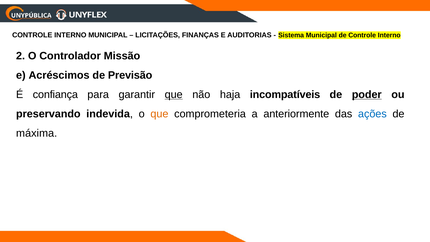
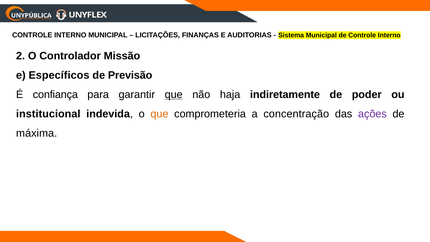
Acréscimos: Acréscimos -> Específicos
incompatíveis: incompatíveis -> indiretamente
poder underline: present -> none
preservando: preservando -> institucional
anteriormente: anteriormente -> concentração
ações colour: blue -> purple
